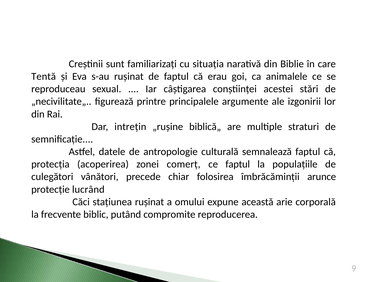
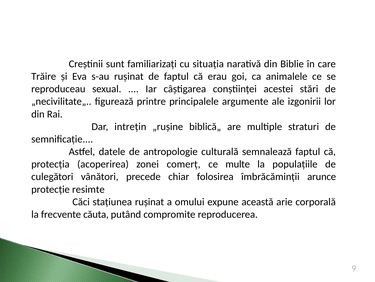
Tentă: Tentă -> Trăire
ce faptul: faptul -> multe
lucrând: lucrând -> resimte
biblic: biblic -> căuta
